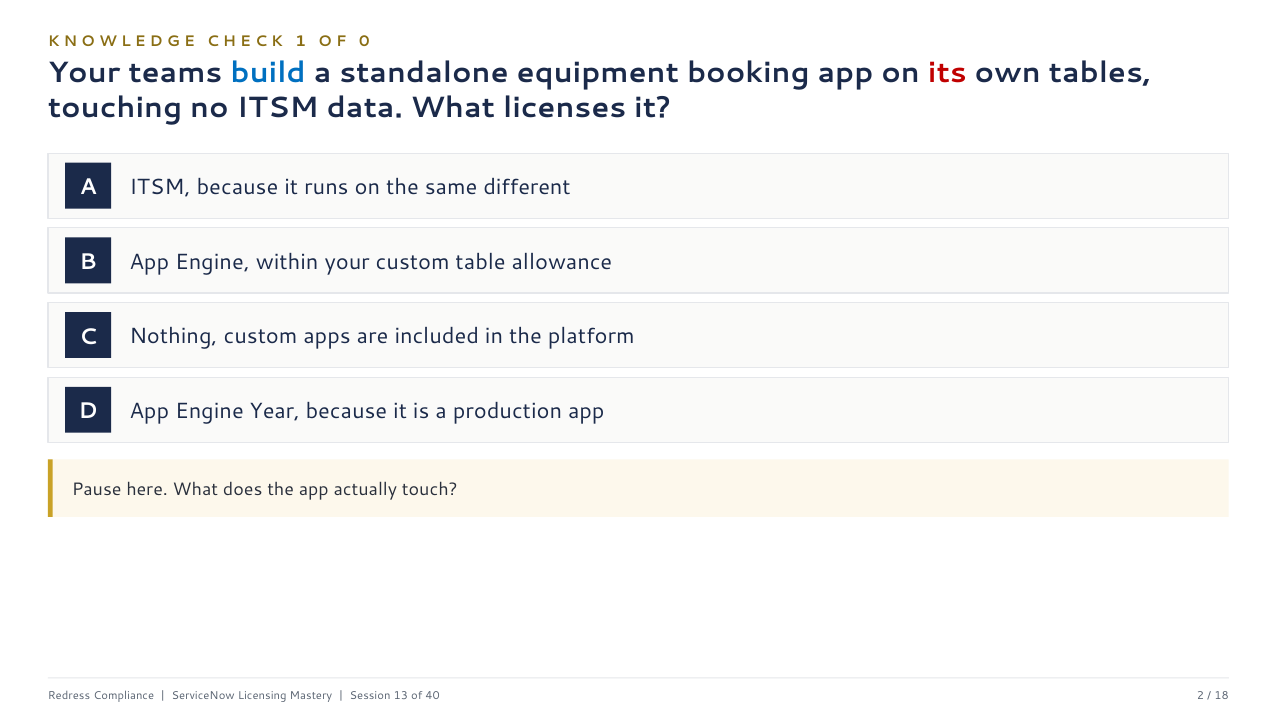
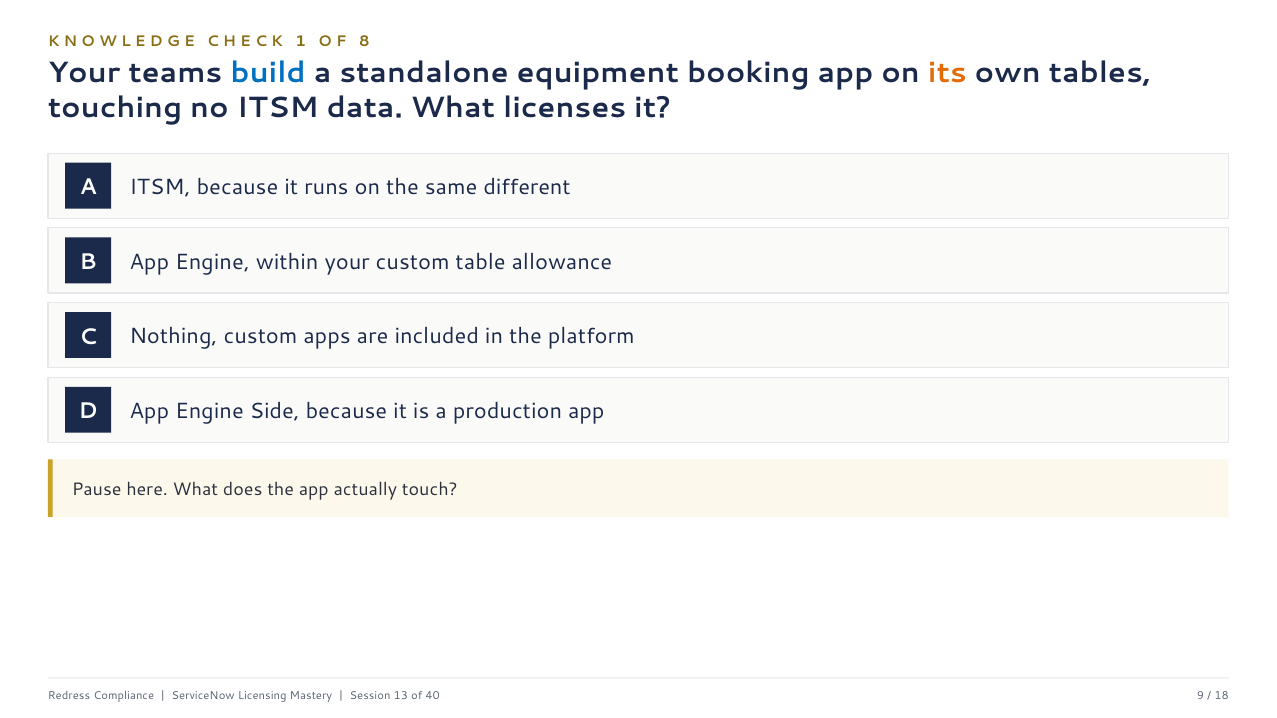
0: 0 -> 8
its colour: red -> orange
Year: Year -> Side
2: 2 -> 9
